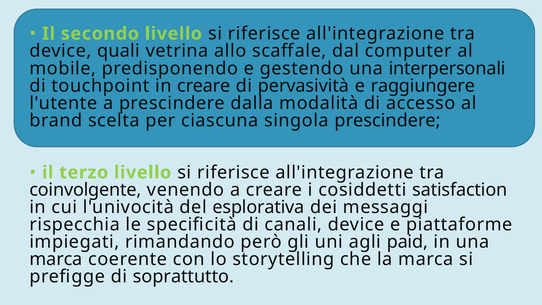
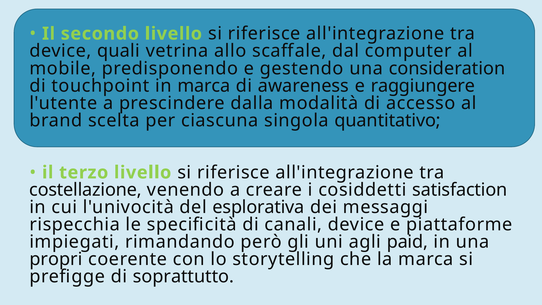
interpersonali: interpersonali -> consideration
in creare: creare -> marca
pervasività: pervasività -> awareness
singola prescindere: prescindere -> quantitativo
coinvolgente: coinvolgente -> costellazione
marca at (56, 259): marca -> propri
